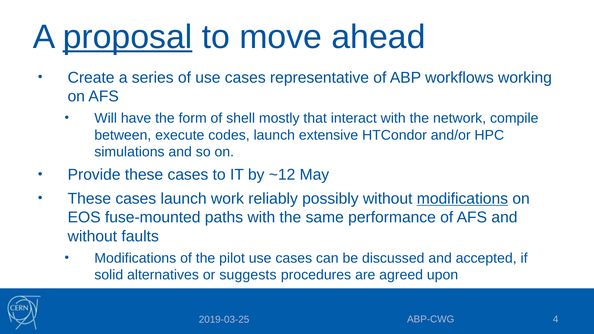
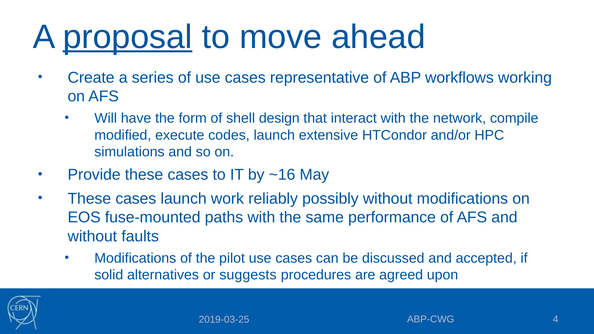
mostly: mostly -> design
between: between -> modified
~12: ~12 -> ~16
modifications at (462, 199) underline: present -> none
